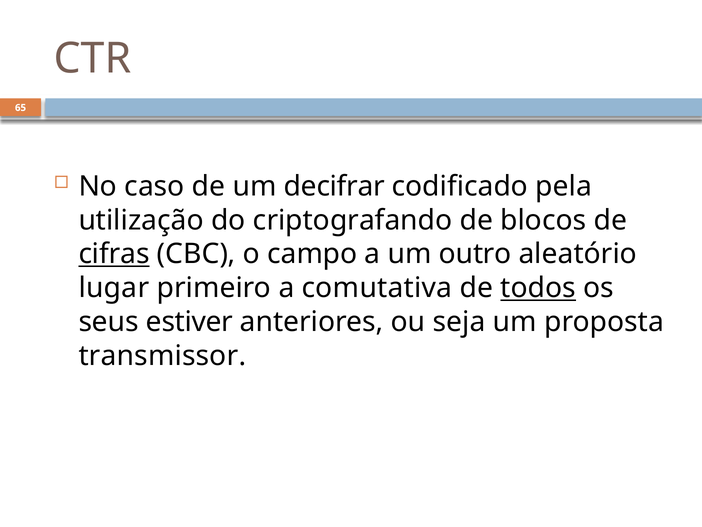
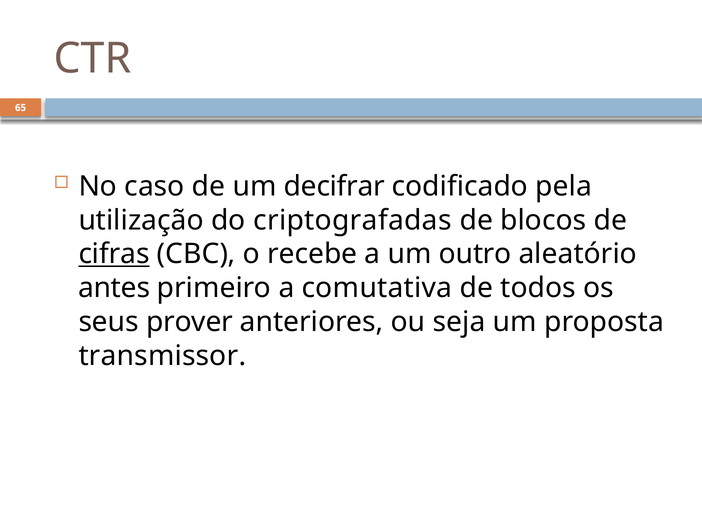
criptografando: criptografando -> criptografadas
campo: campo -> recebe
lugar: lugar -> antes
todos underline: present -> none
estiver: estiver -> prover
